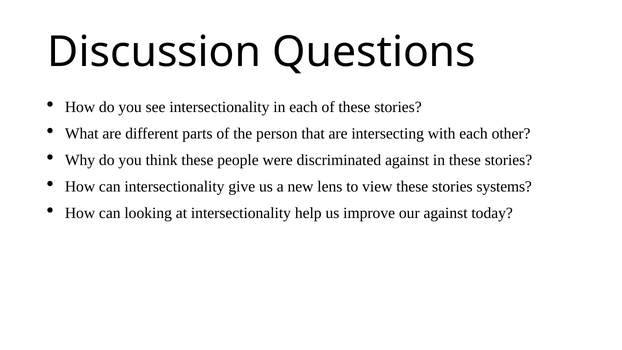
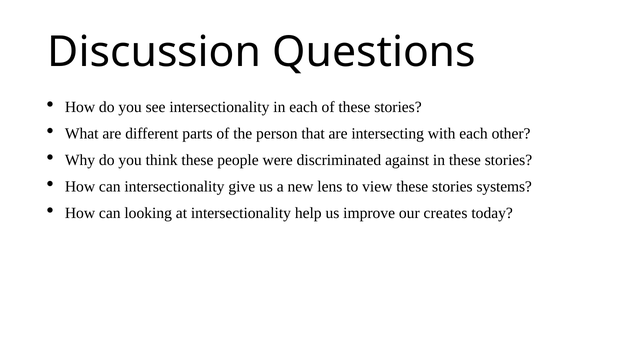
our against: against -> creates
